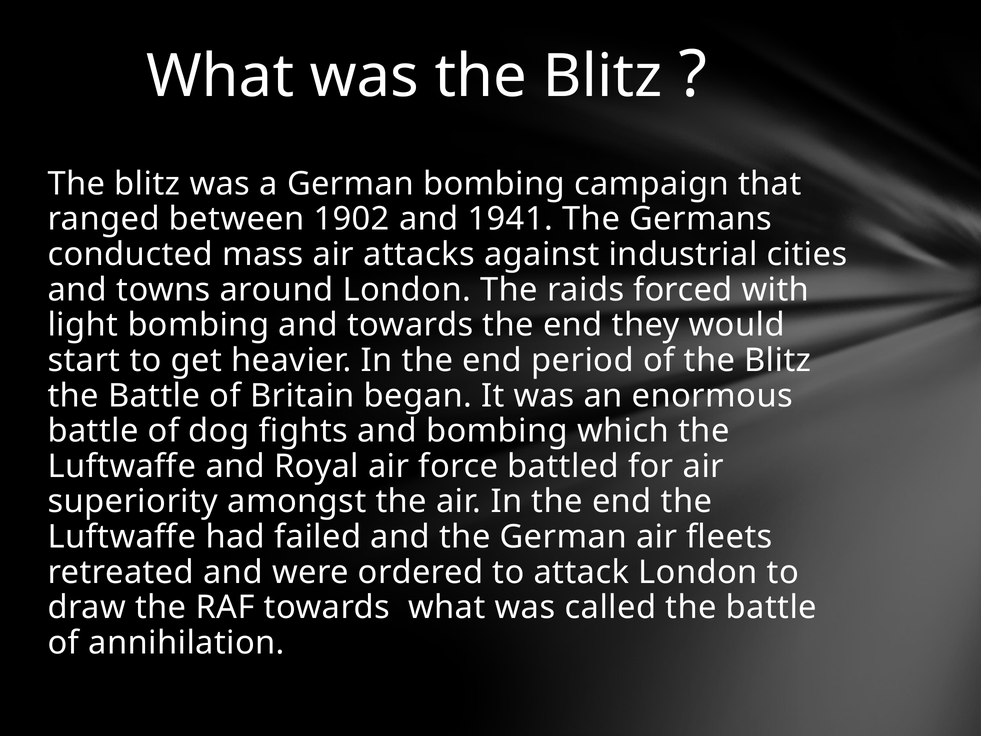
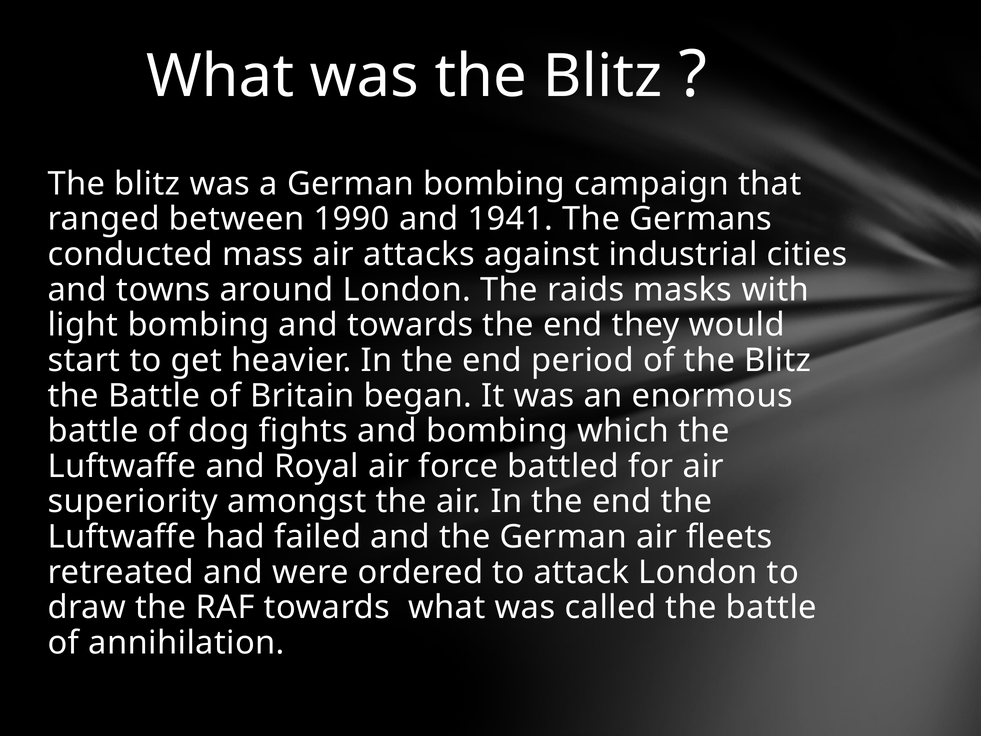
1902: 1902 -> 1990
forced: forced -> masks
